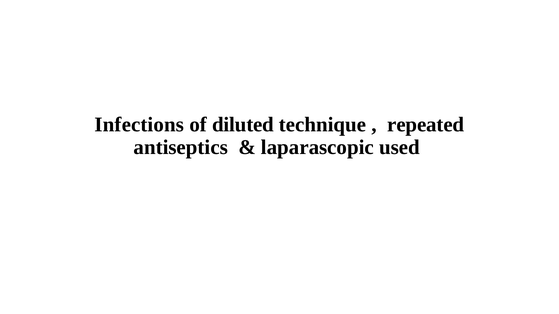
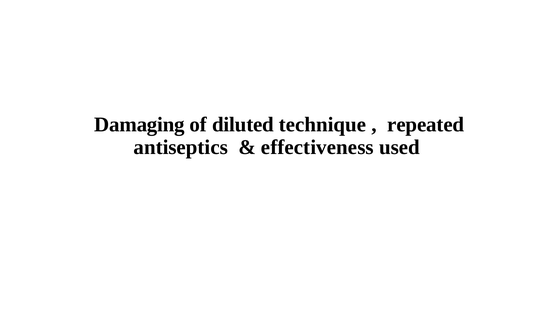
Infections: Infections -> Damaging
laparascopic: laparascopic -> effectiveness
